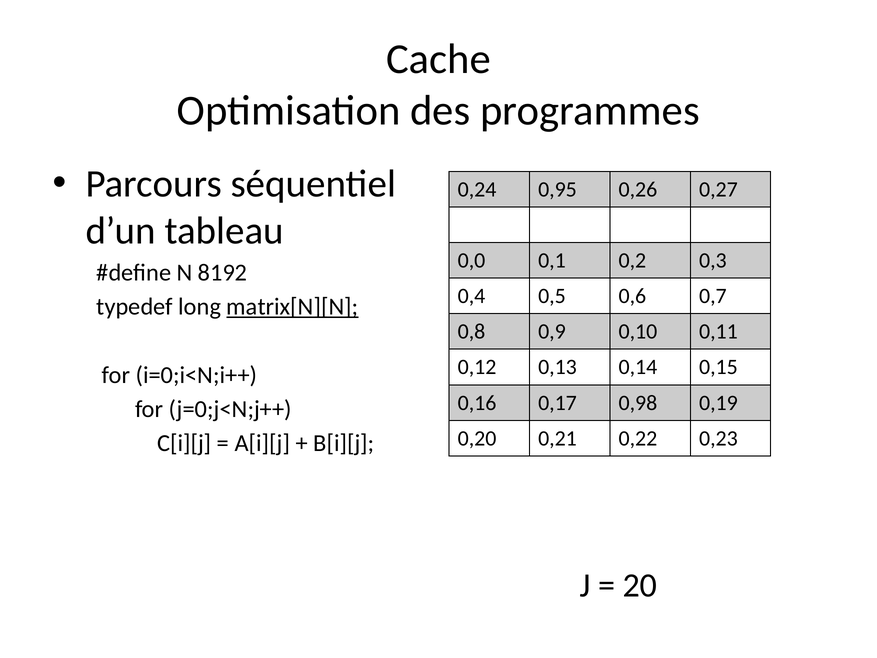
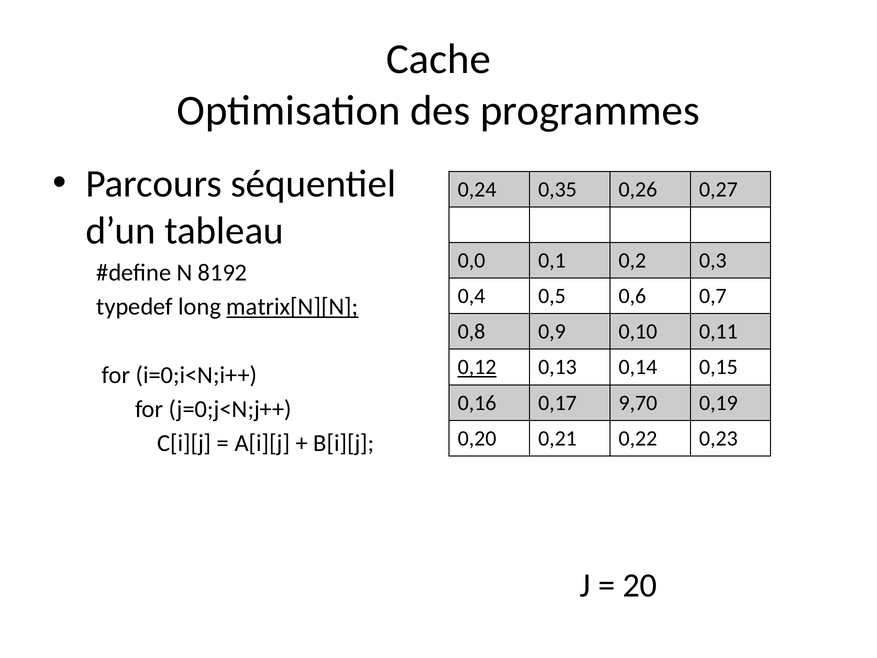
0,95: 0,95 -> 0,35
0,12 underline: none -> present
0,98: 0,98 -> 9,70
